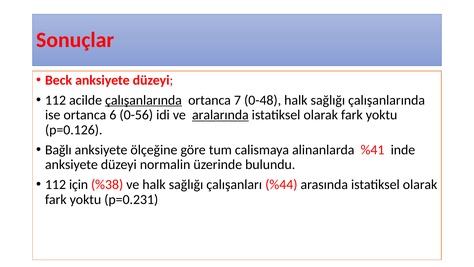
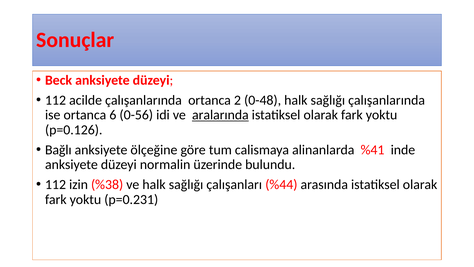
çalışanlarında at (143, 100) underline: present -> none
7: 7 -> 2
için: için -> izin
